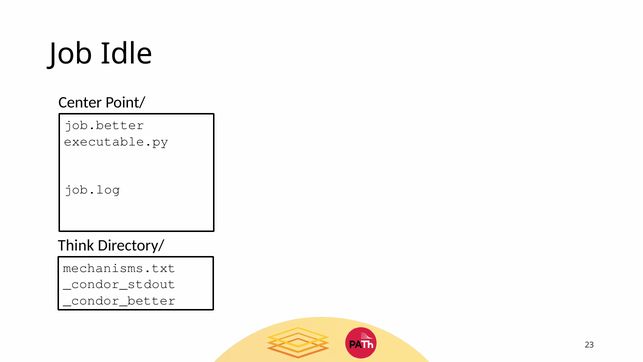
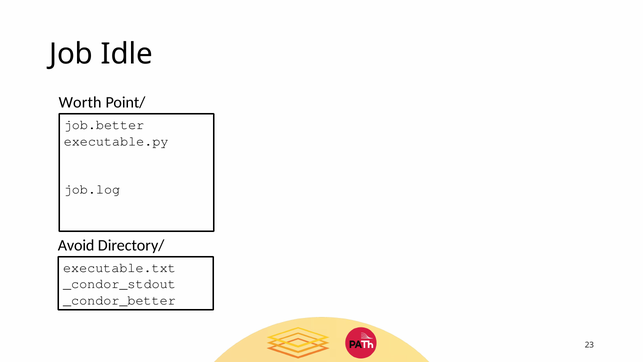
Center: Center -> Worth
Think: Think -> Avoid
mechanisms.txt: mechanisms.txt -> executable.txt
